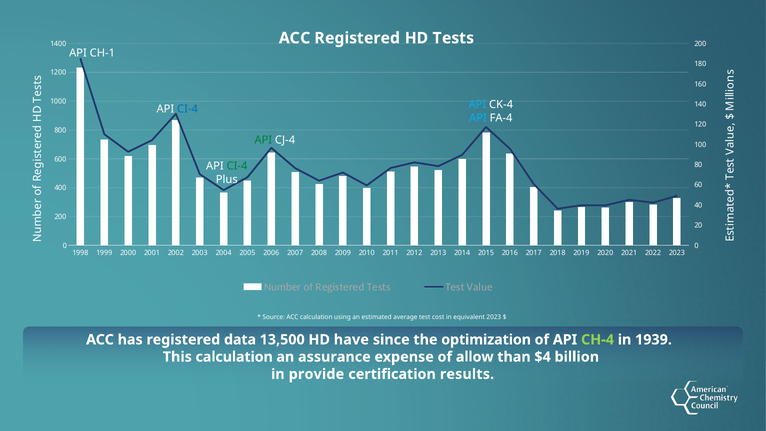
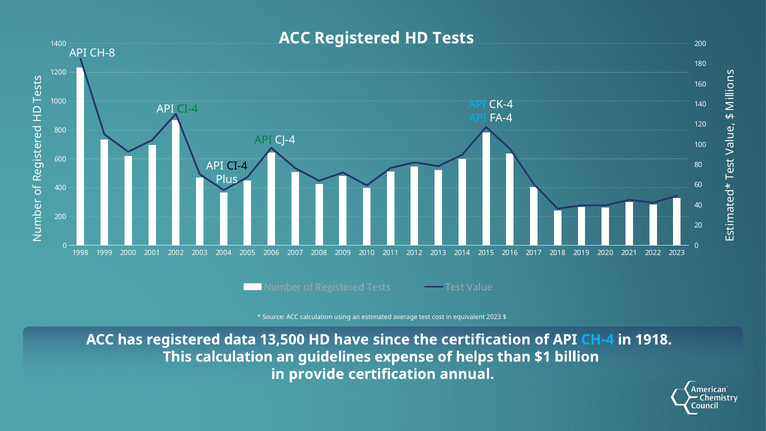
CH-1: CH-1 -> CH-8
CI-4 at (188, 109) colour: blue -> green
CI-4 at (237, 166) colour: green -> black
the optimization: optimization -> certification
CH-4 colour: light green -> light blue
1939: 1939 -> 1918
assurance: assurance -> guidelines
allow: allow -> helps
$4: $4 -> $1
results: results -> annual
